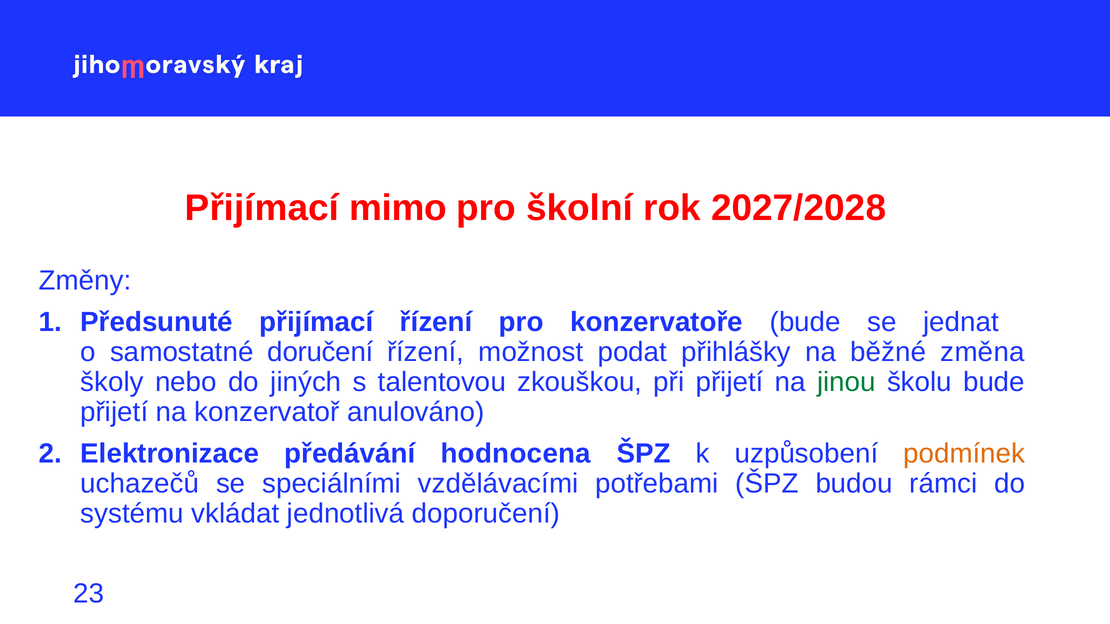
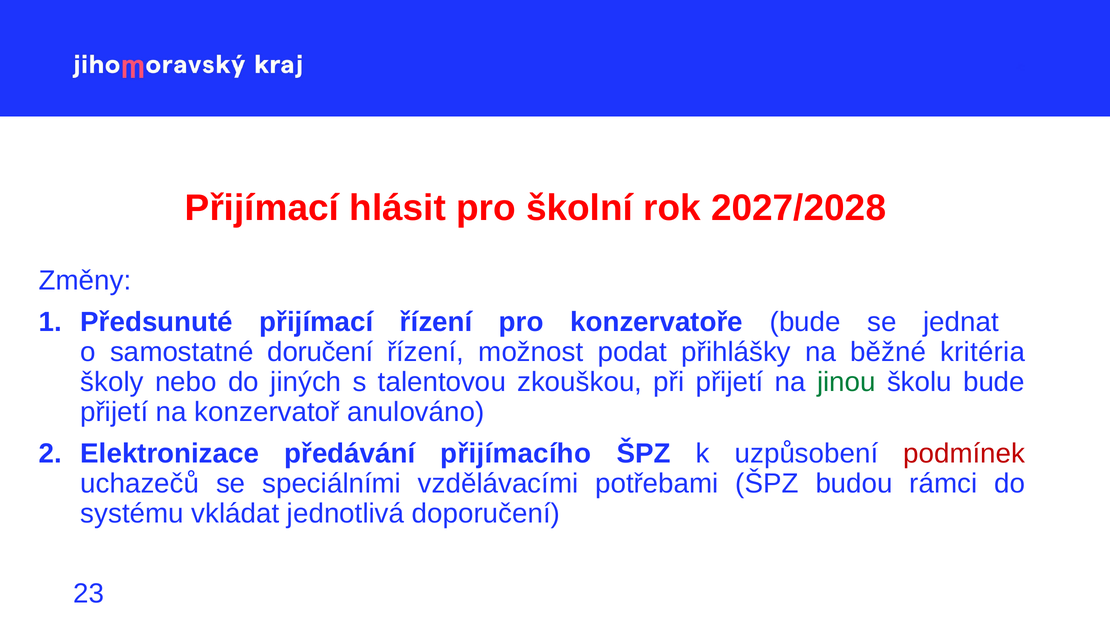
mimo: mimo -> hlásit
změna: změna -> kritéria
hodnocena: hodnocena -> přijímacího
podmínek colour: orange -> red
